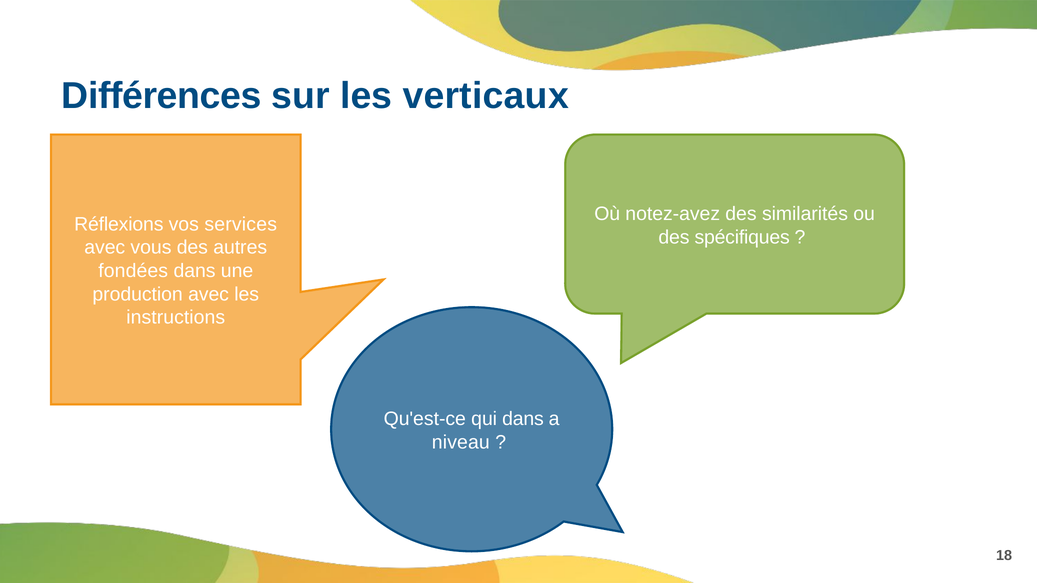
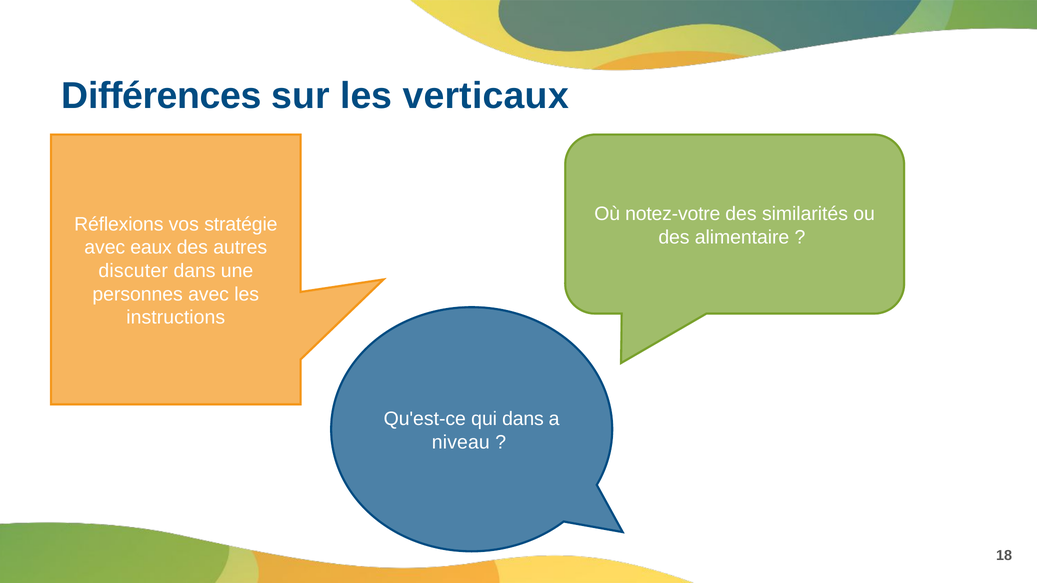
notez-avez: notez-avez -> notez-votre
services: services -> stratégie
spécifiques: spécifiques -> alimentaire
vous: vous -> eaux
fondées: fondées -> discuter
production: production -> personnes
